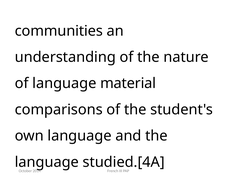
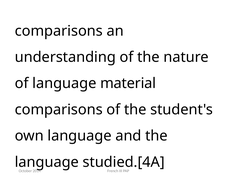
communities at (59, 31): communities -> comparisons
